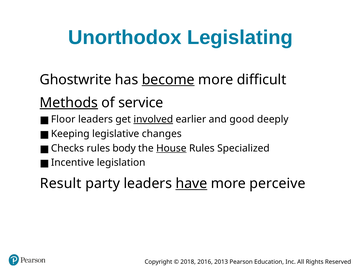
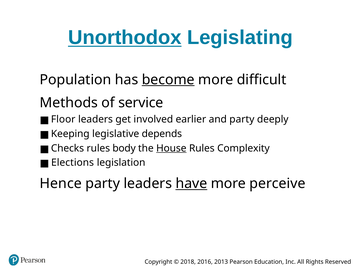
Unorthodox underline: none -> present
Ghostwrite: Ghostwrite -> Population
Methods underline: present -> none
involved underline: present -> none
and good: good -> party
changes: changes -> depends
Specialized: Specialized -> Complexity
Incentive: Incentive -> Elections
Result: Result -> Hence
